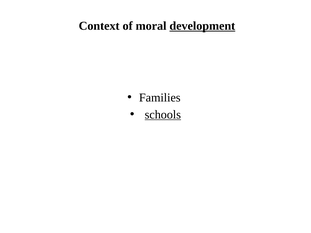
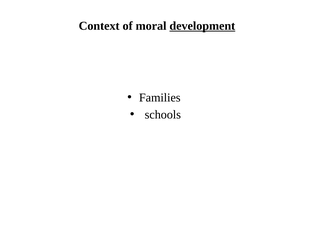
schools underline: present -> none
